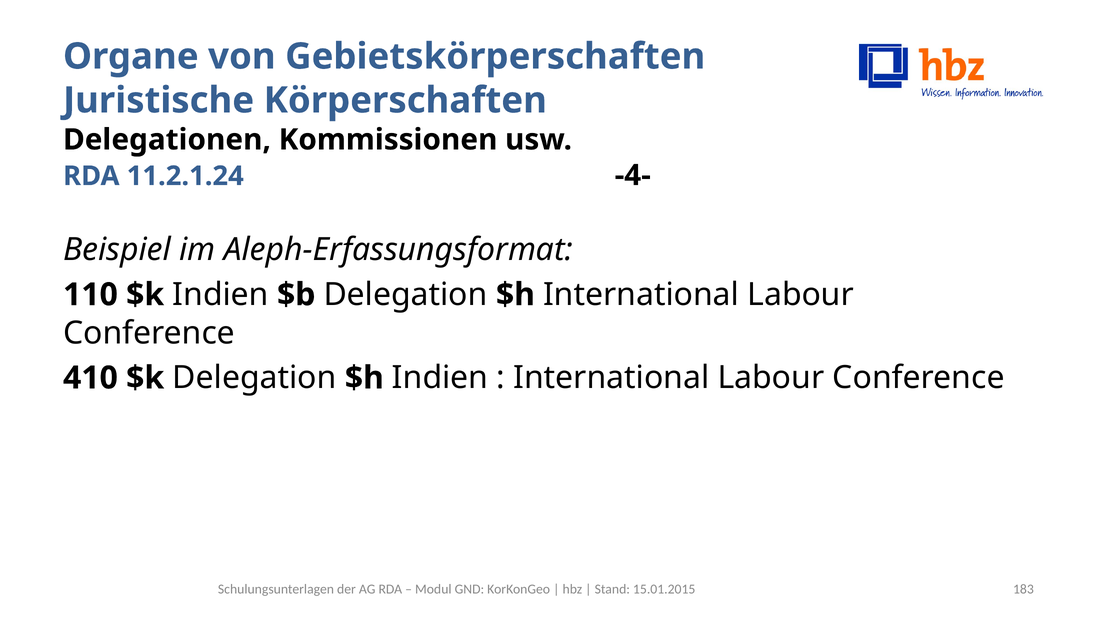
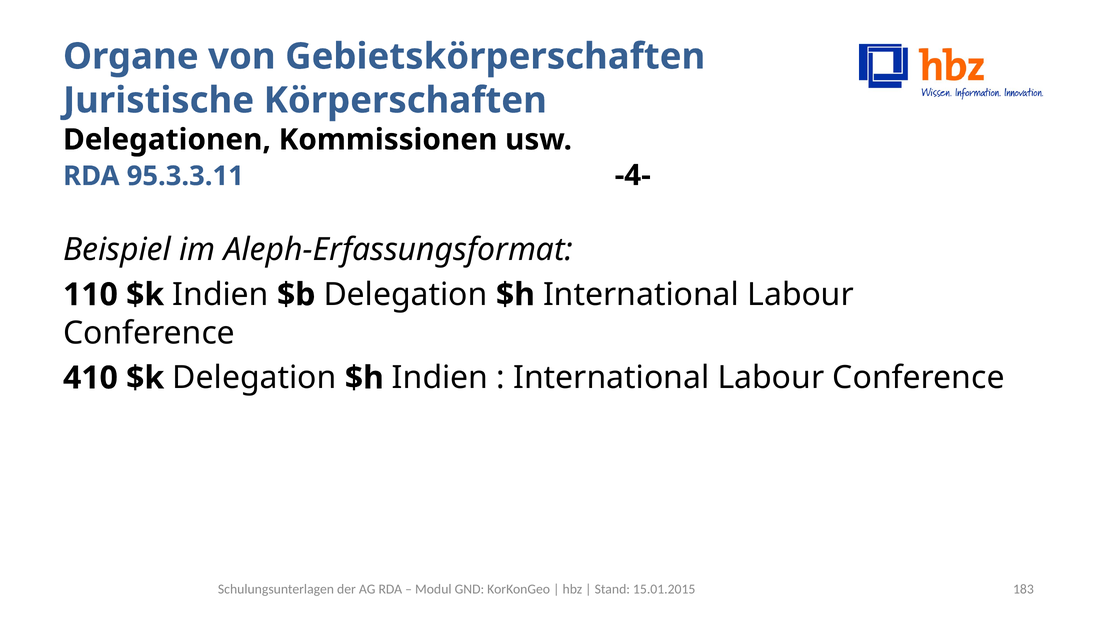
11.2.1.24: 11.2.1.24 -> 95.3.3.11
